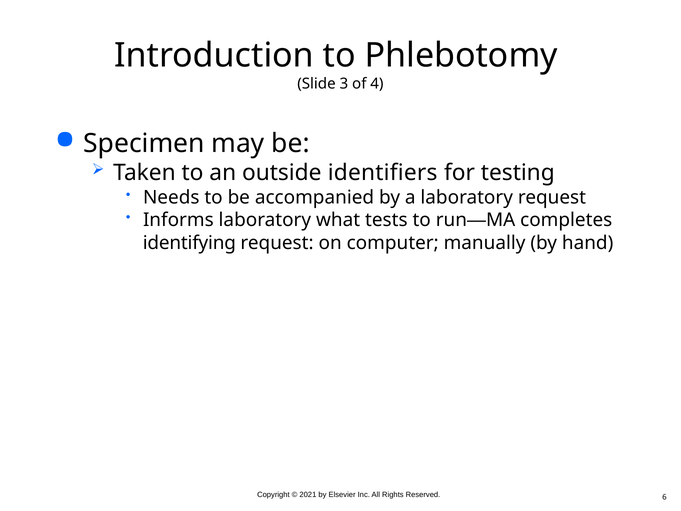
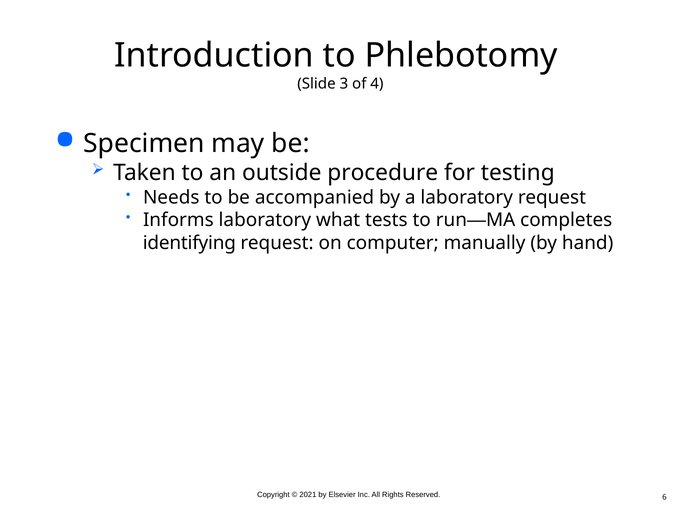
identifiers: identifiers -> procedure
